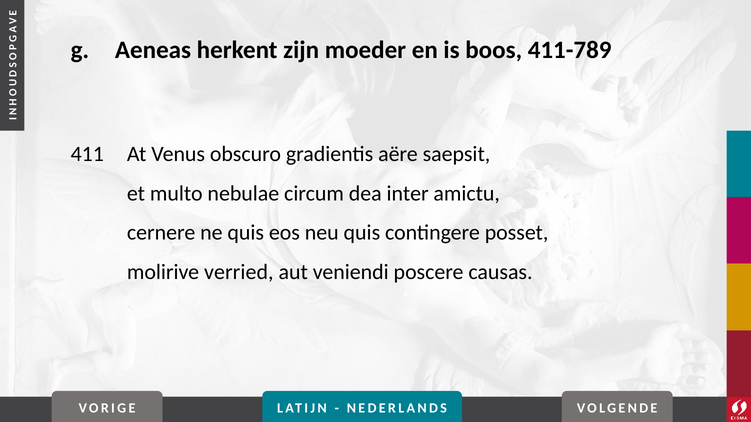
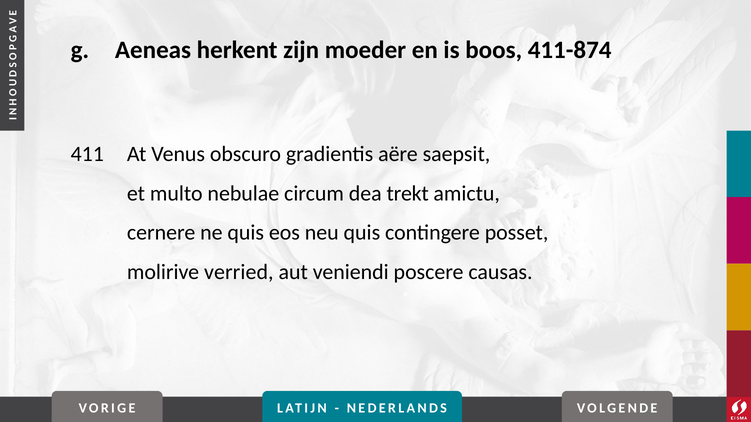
411-789: 411-789 -> 411-874
inter: inter -> trekt
